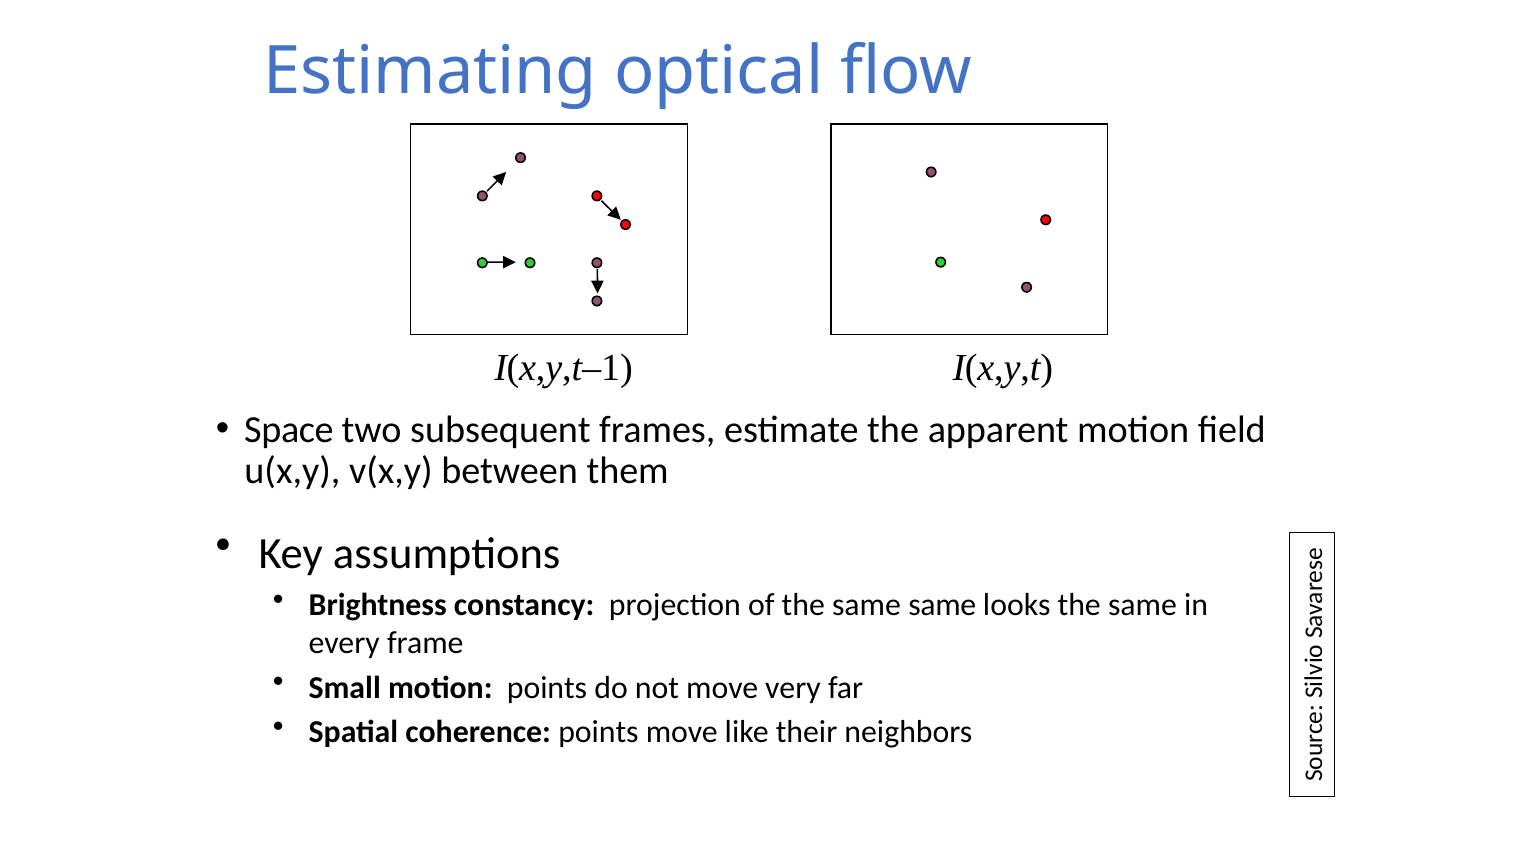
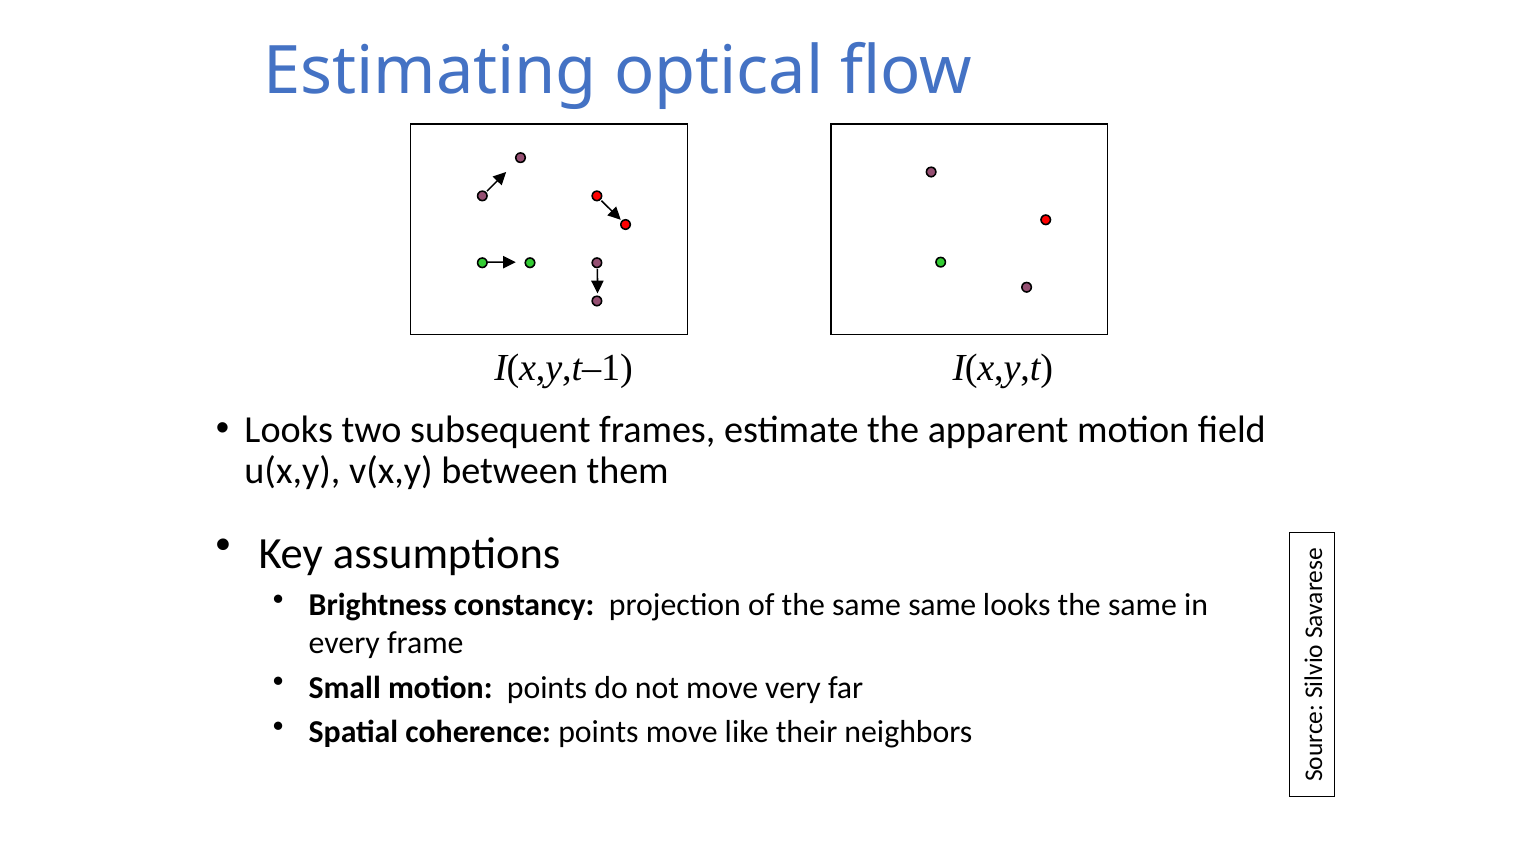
Space at (289, 429): Space -> Looks
